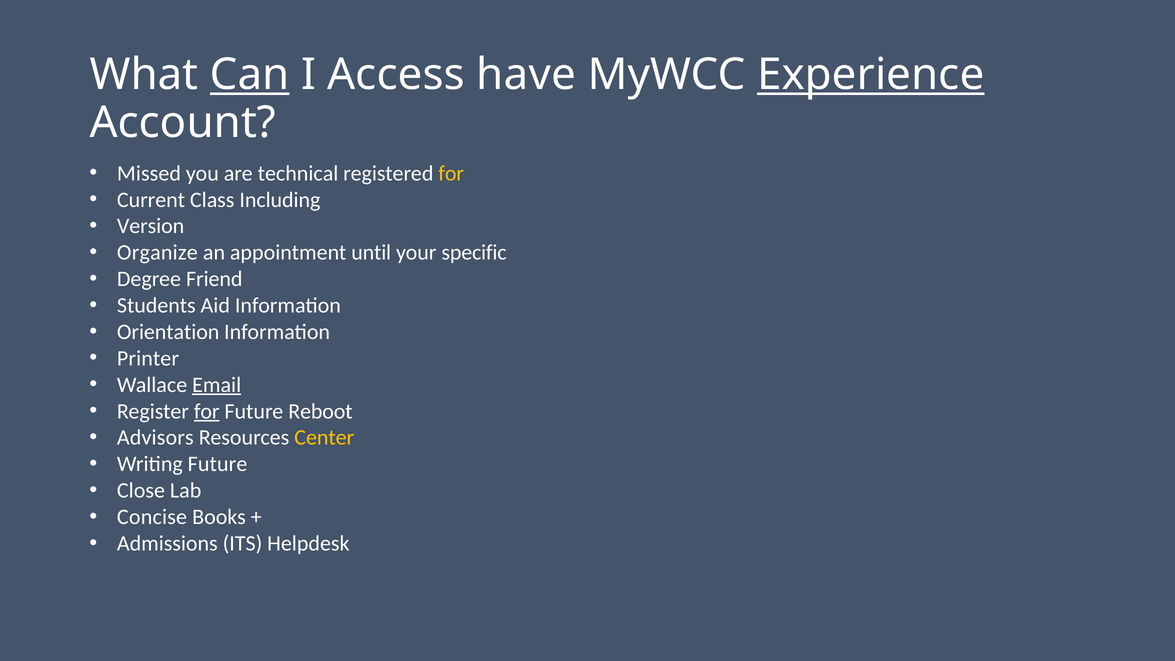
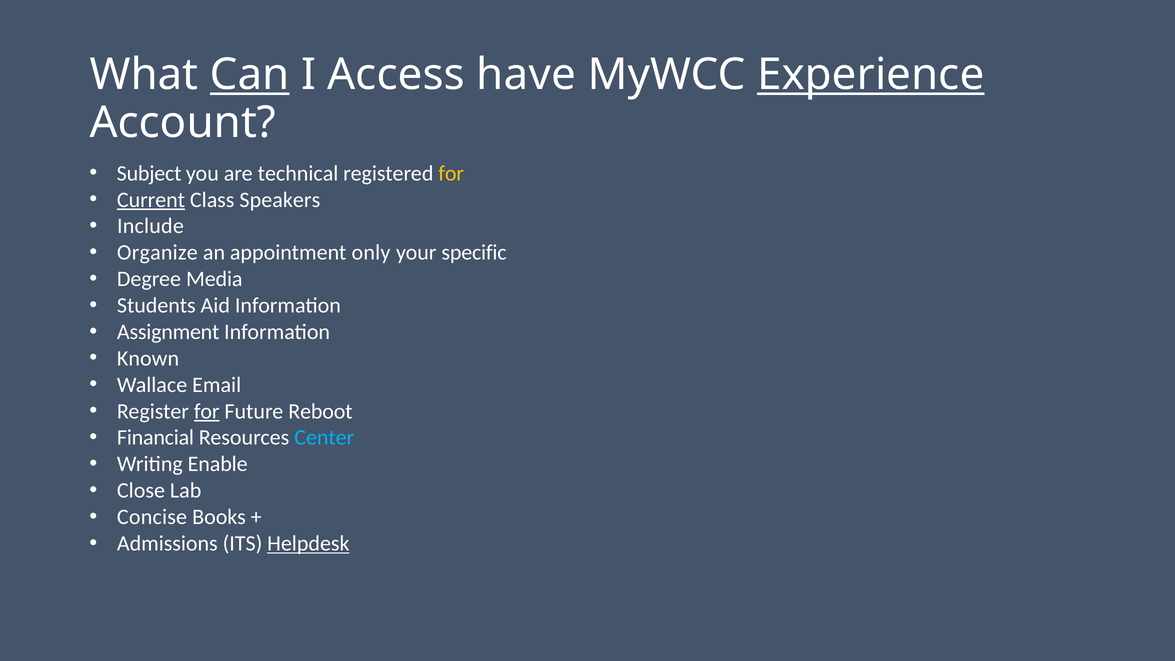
Missed: Missed -> Subject
Current underline: none -> present
Including: Including -> Speakers
Version: Version -> Include
until: until -> only
Friend: Friend -> Media
Orientation: Orientation -> Assignment
Printer: Printer -> Known
Email underline: present -> none
Advisors: Advisors -> Financial
Center colour: yellow -> light blue
Writing Future: Future -> Enable
Helpdesk underline: none -> present
